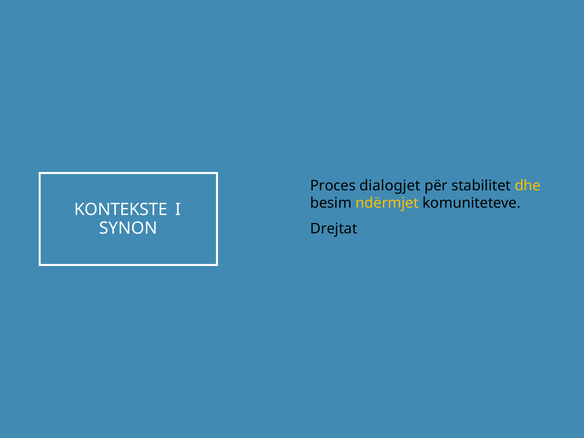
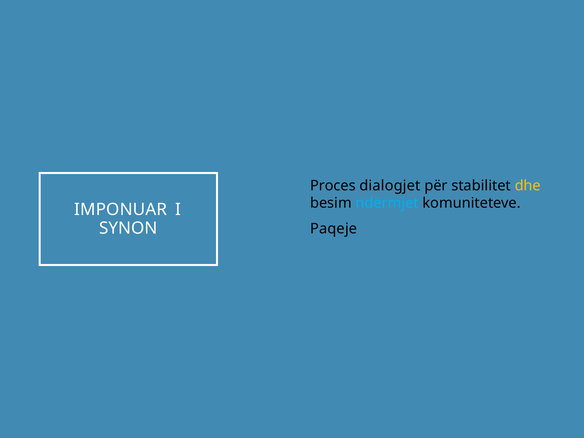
ndërmjet colour: yellow -> light blue
KONTEKSTE: KONTEKSTE -> IMPONUAR
Drejtat: Drejtat -> Paqeje
